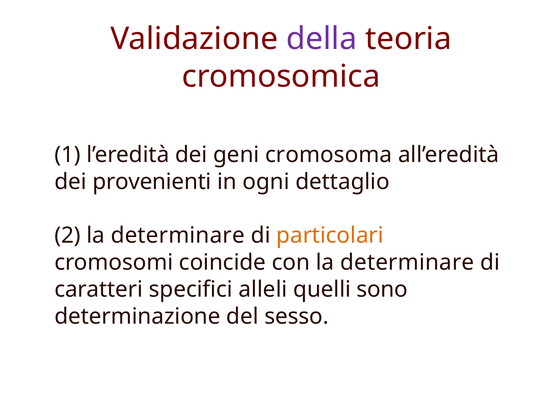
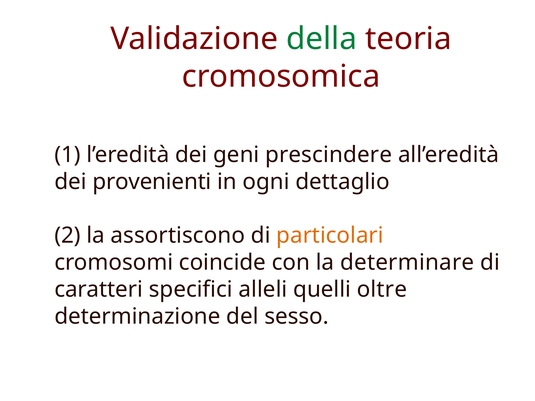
della colour: purple -> green
cromosoma: cromosoma -> prescindere
2 la determinare: determinare -> assortiscono
sono: sono -> oltre
